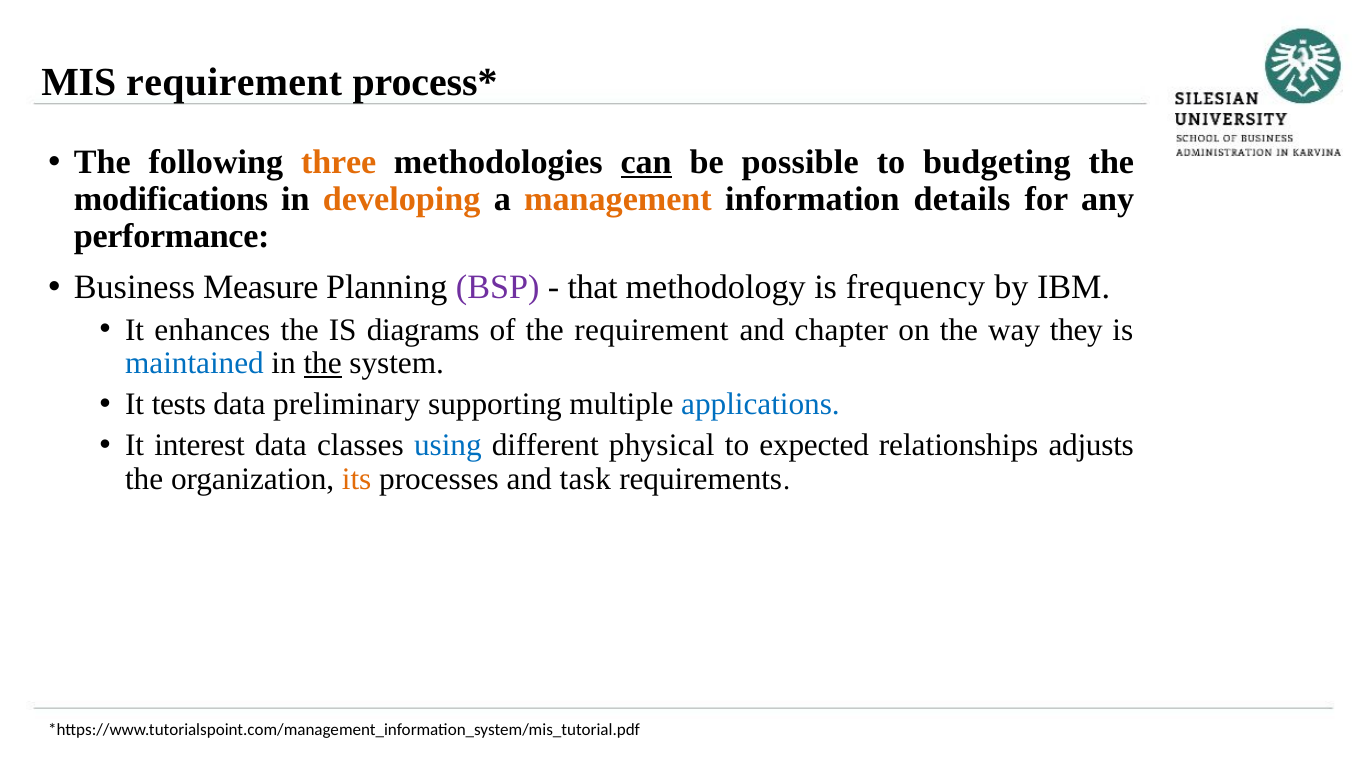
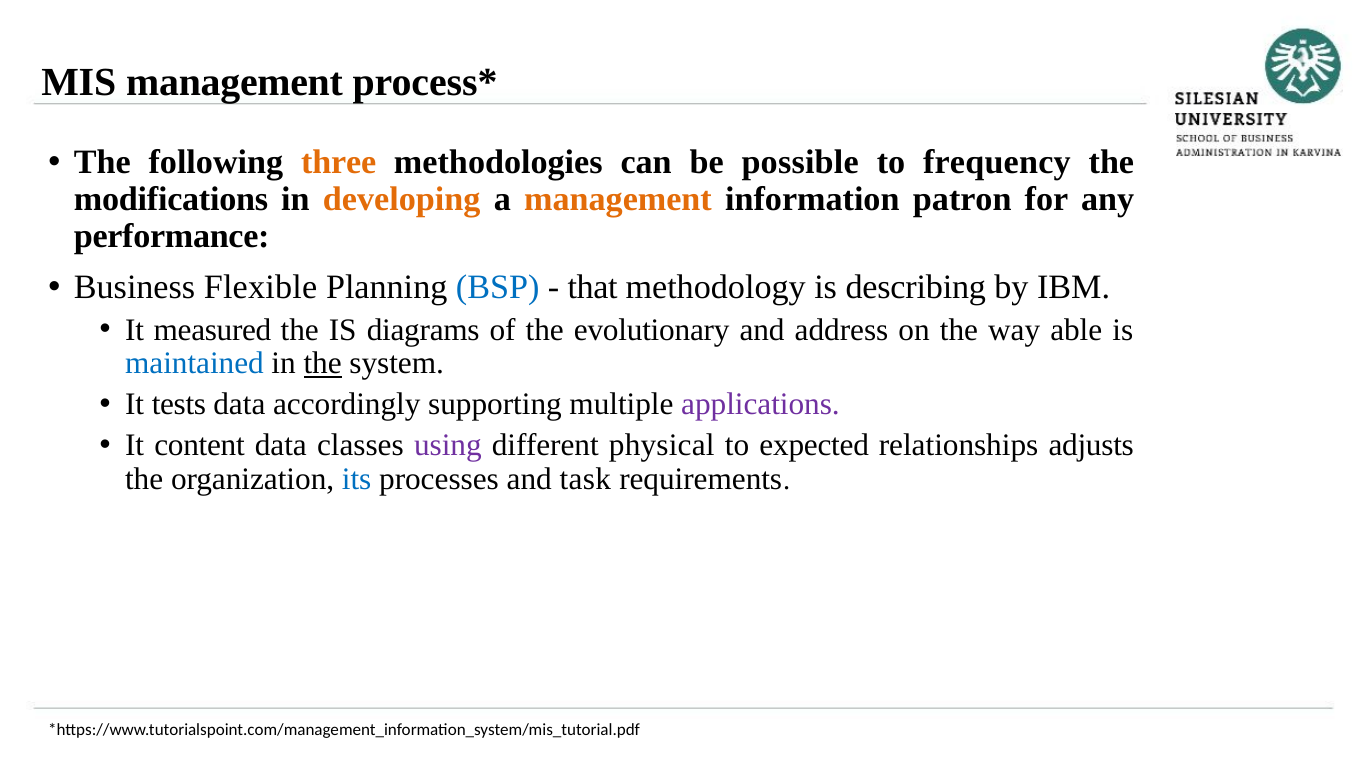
MIS requirement: requirement -> management
can underline: present -> none
budgeting: budgeting -> frequency
details: details -> patron
Measure: Measure -> Flexible
BSP colour: purple -> blue
frequency: frequency -> describing
enhances: enhances -> measured
the requirement: requirement -> evolutionary
chapter: chapter -> address
they: they -> able
preliminary: preliminary -> accordingly
applications colour: blue -> purple
interest: interest -> content
using colour: blue -> purple
its colour: orange -> blue
